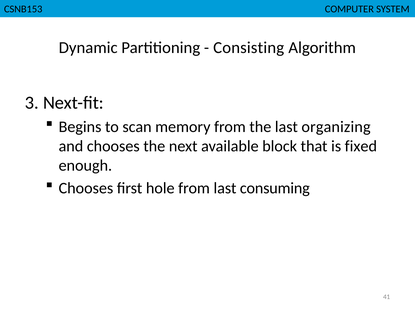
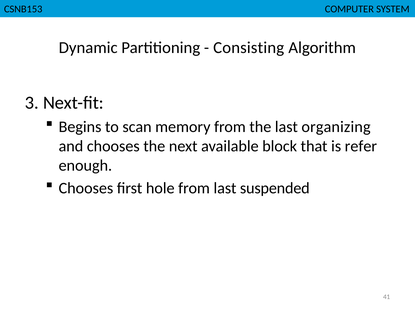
fixed: fixed -> refer
consuming: consuming -> suspended
